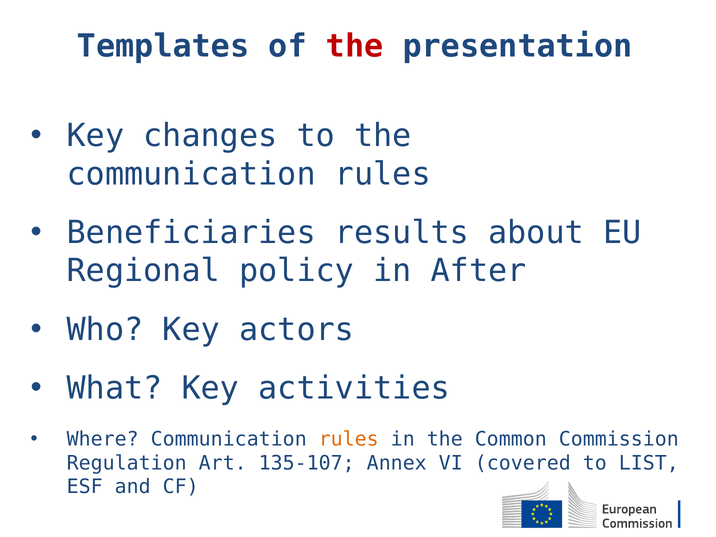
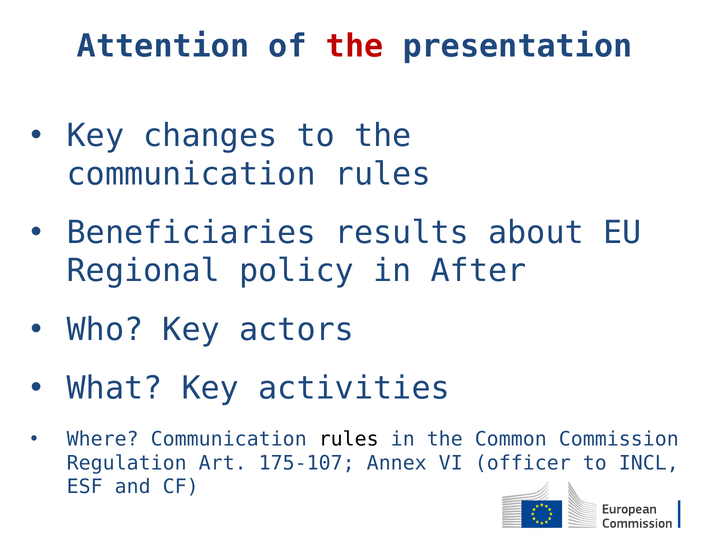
Templates: Templates -> Attention
rules at (349, 439) colour: orange -> black
135-107: 135-107 -> 175-107
covered: covered -> officer
LIST: LIST -> INCL
